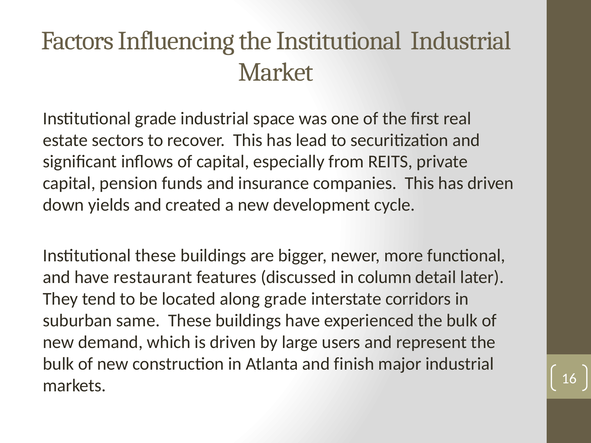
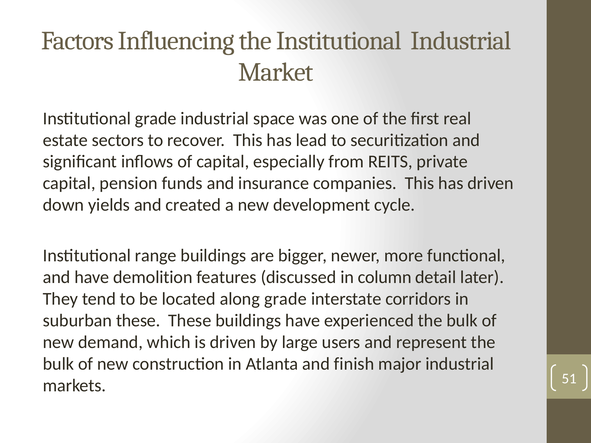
Institutional these: these -> range
restaurant: restaurant -> demolition
suburban same: same -> these
16: 16 -> 51
